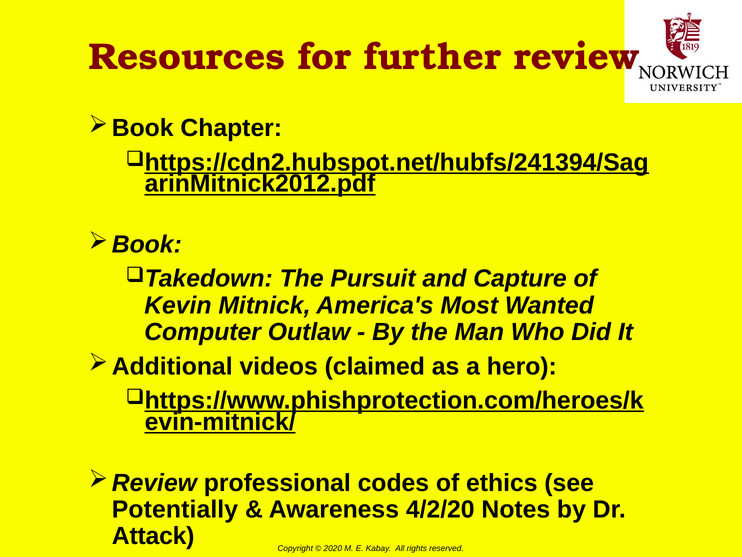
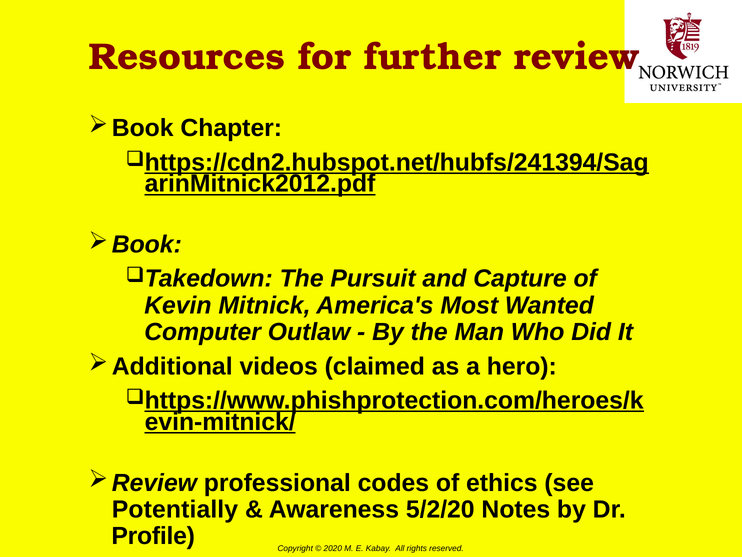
4/2/20: 4/2/20 -> 5/2/20
Attack: Attack -> Profile
